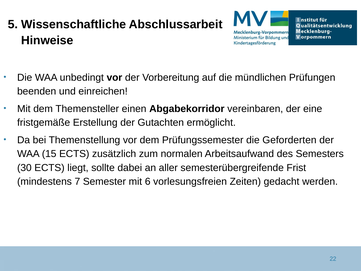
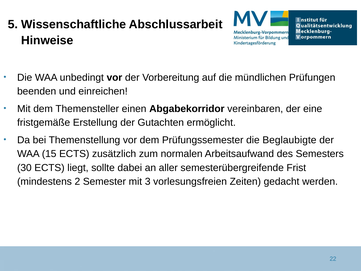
Geforderten: Geforderten -> Beglaubigte
7: 7 -> 2
6: 6 -> 3
